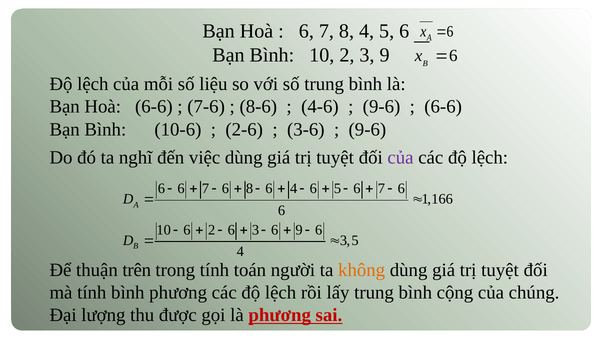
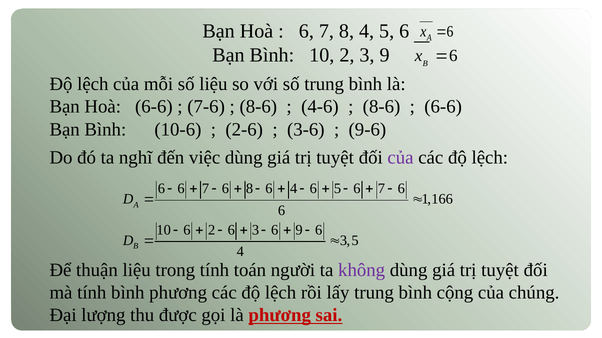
9-6 at (382, 107): 9-6 -> 8-6
thuận trên: trên -> liệu
không colour: orange -> purple
